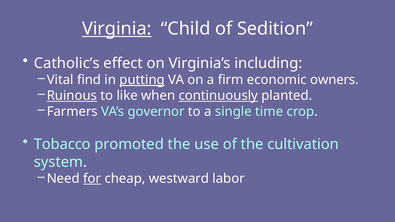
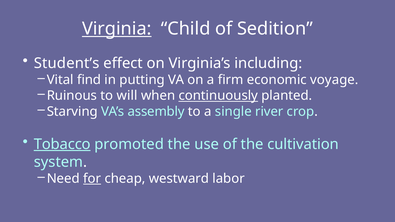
Catholic’s: Catholic’s -> Student’s
putting underline: present -> none
owners: owners -> voyage
Ruinous underline: present -> none
like: like -> will
Farmers: Farmers -> Starving
governor: governor -> assembly
time: time -> river
Tobacco underline: none -> present
